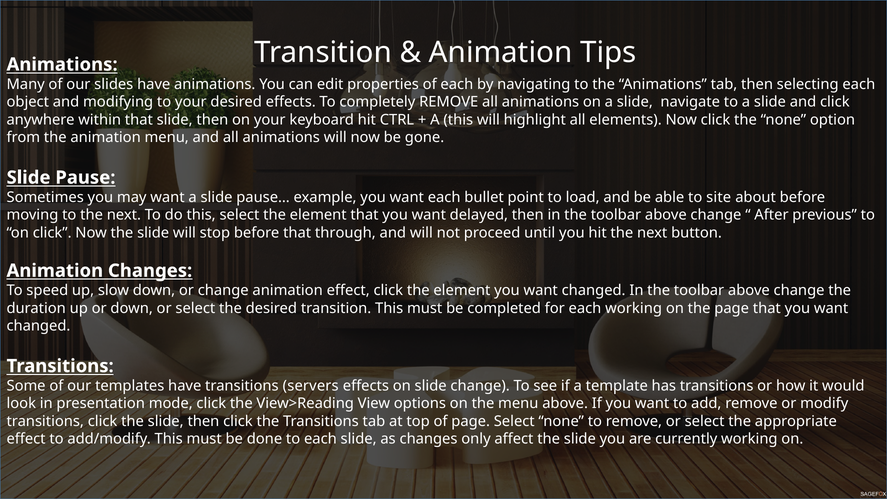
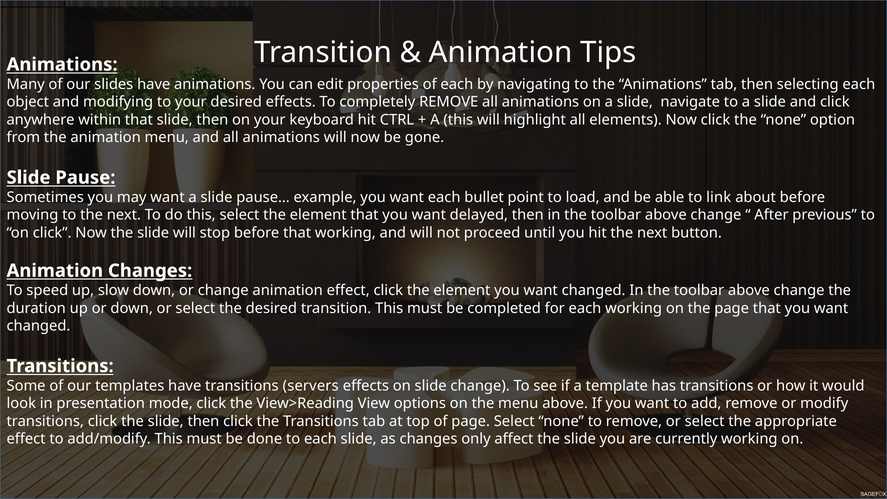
site: site -> link
that through: through -> working
